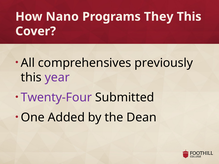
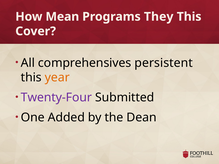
Nano: Nano -> Mean
previously: previously -> persistent
year colour: purple -> orange
